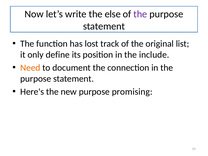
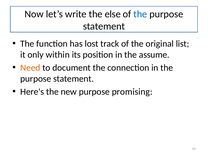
the at (140, 14) colour: purple -> blue
define: define -> within
include: include -> assume
